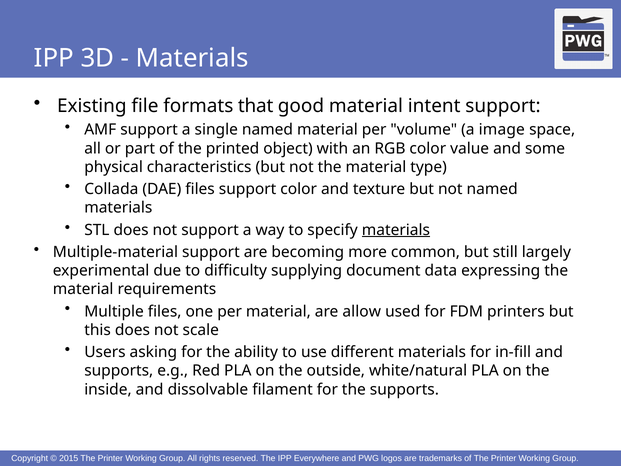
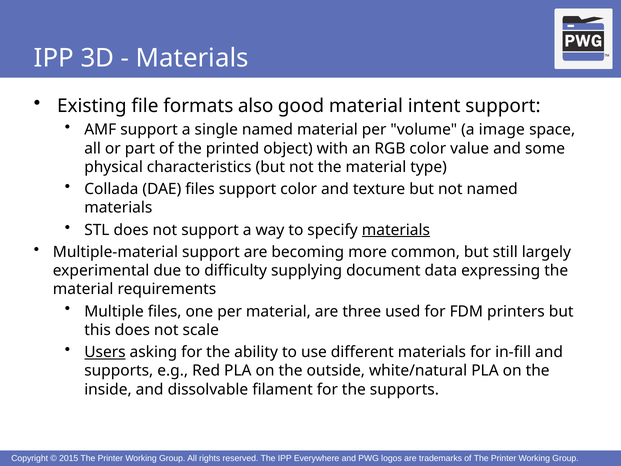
that: that -> also
allow: allow -> three
Users underline: none -> present
